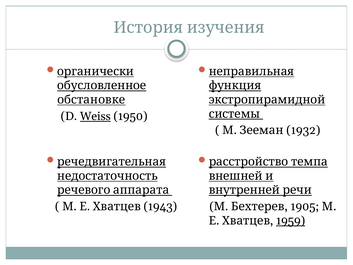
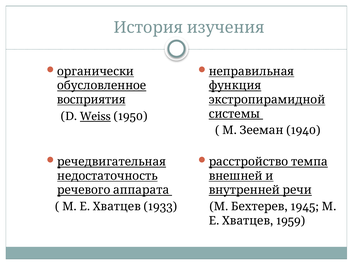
обстановке: обстановке -> восприятия
1932: 1932 -> 1940
1943: 1943 -> 1933
1905: 1905 -> 1945
1959 underline: present -> none
